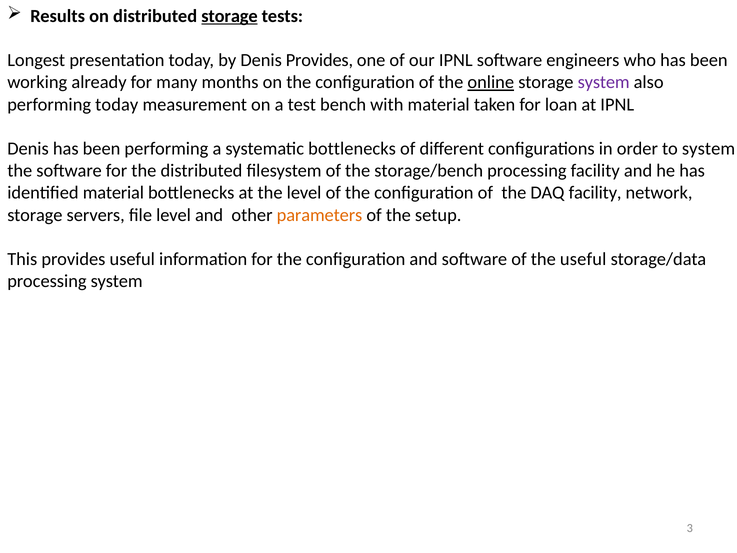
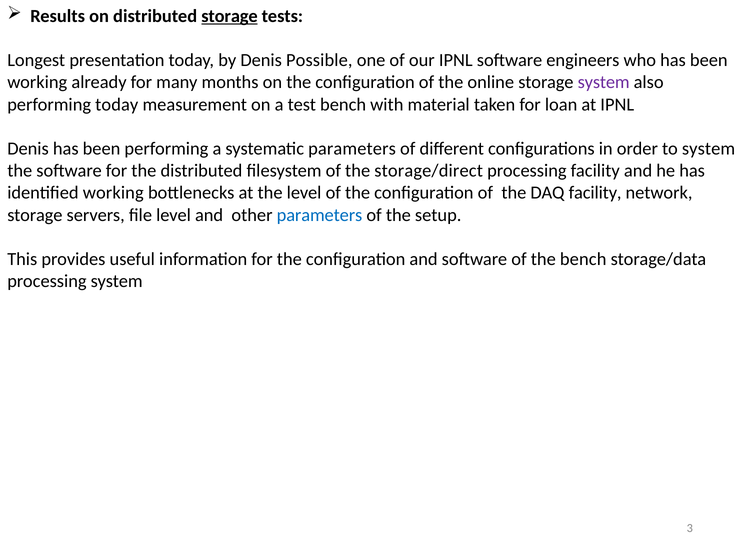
Denis Provides: Provides -> Possible
online underline: present -> none
systematic bottlenecks: bottlenecks -> parameters
storage/bench: storage/bench -> storage/direct
identified material: material -> working
parameters at (319, 215) colour: orange -> blue
the useful: useful -> bench
